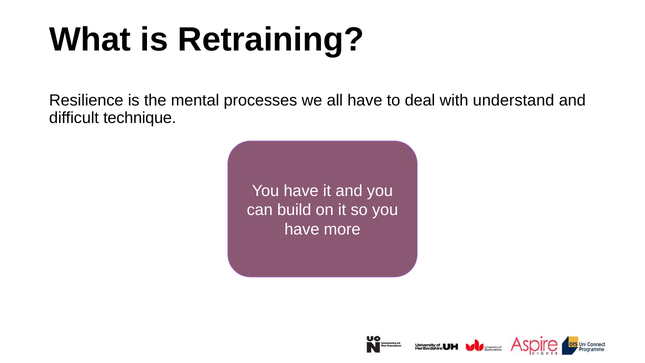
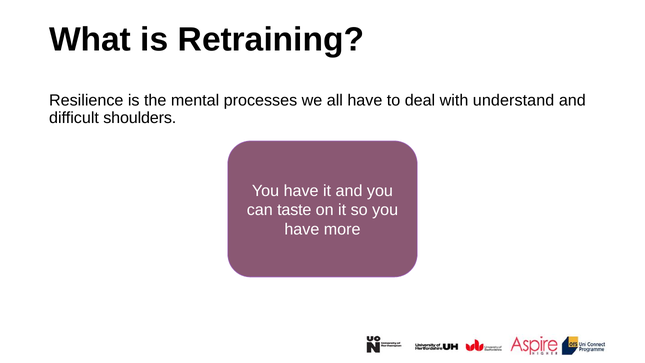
technique: technique -> shoulders
build: build -> taste
